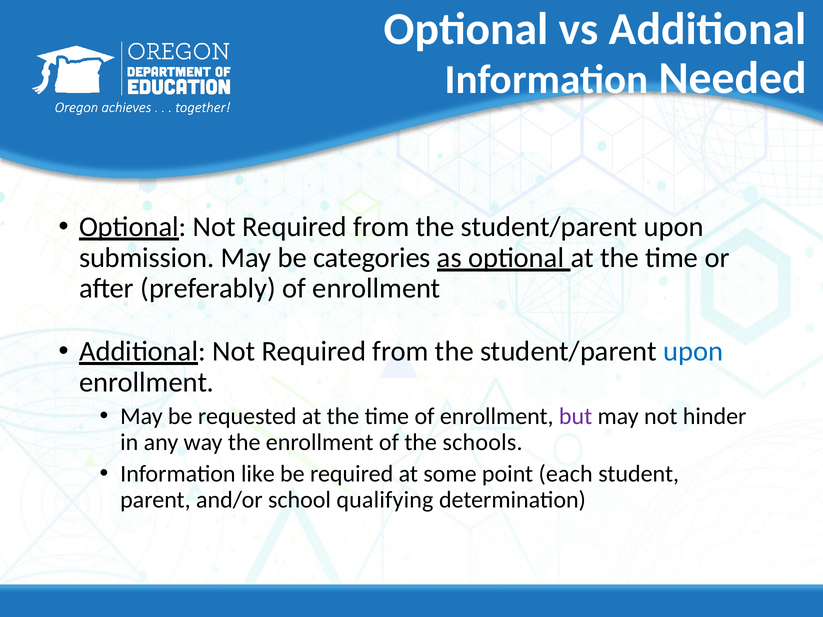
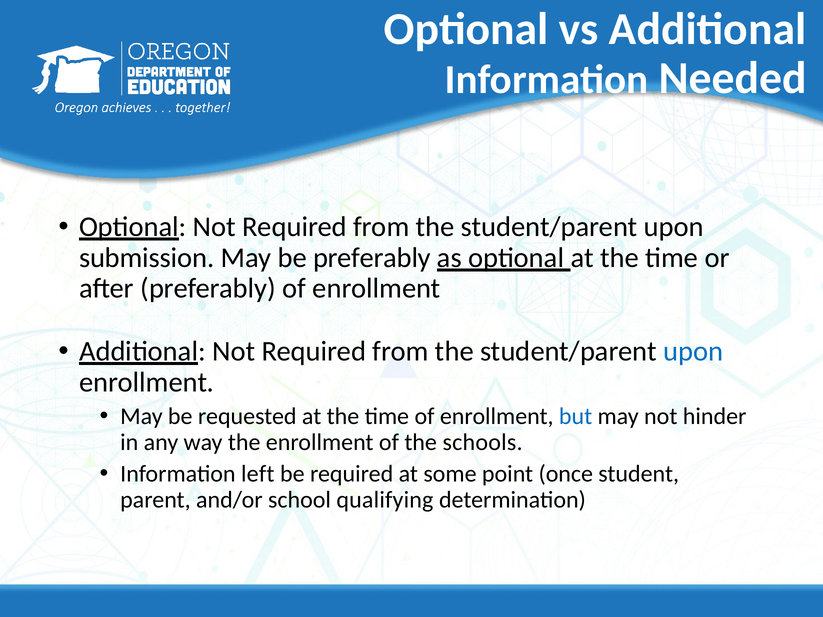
be categories: categories -> preferably
but colour: purple -> blue
like: like -> left
each: each -> once
